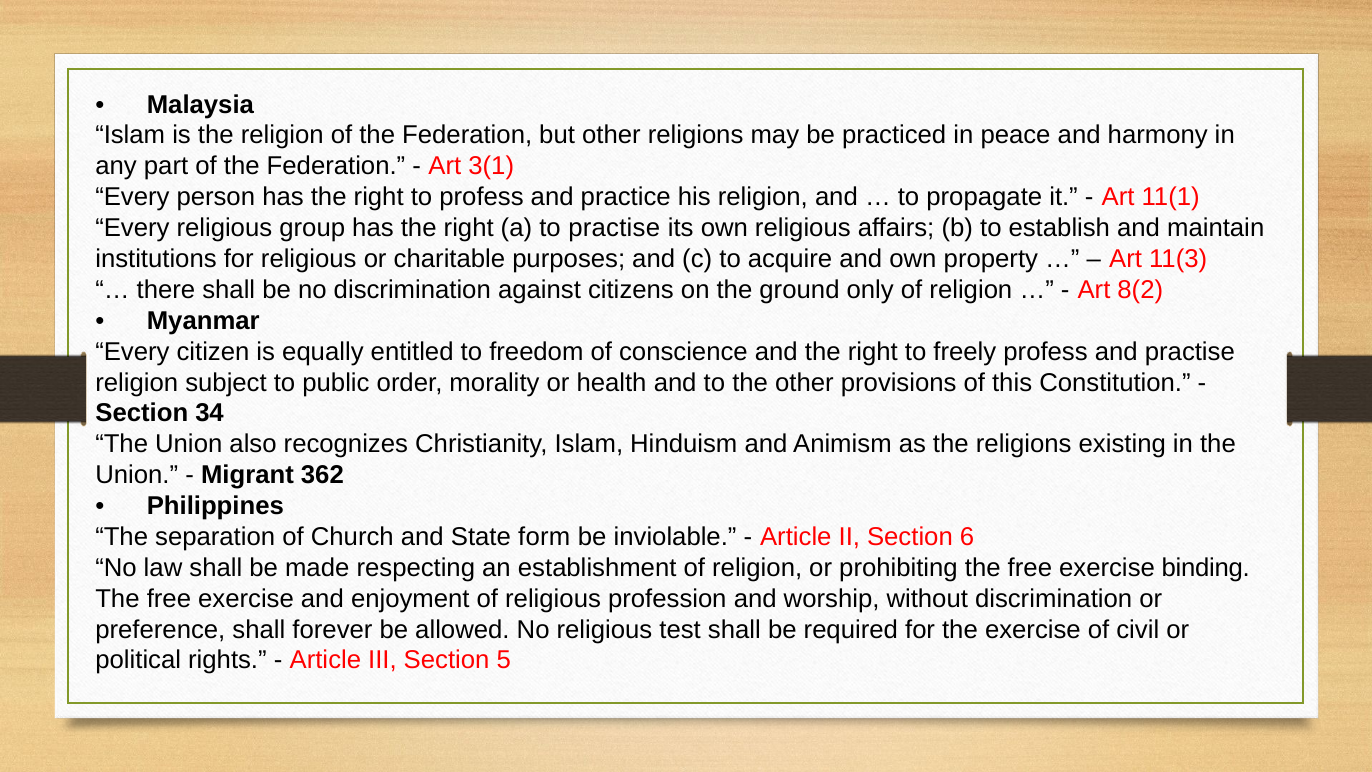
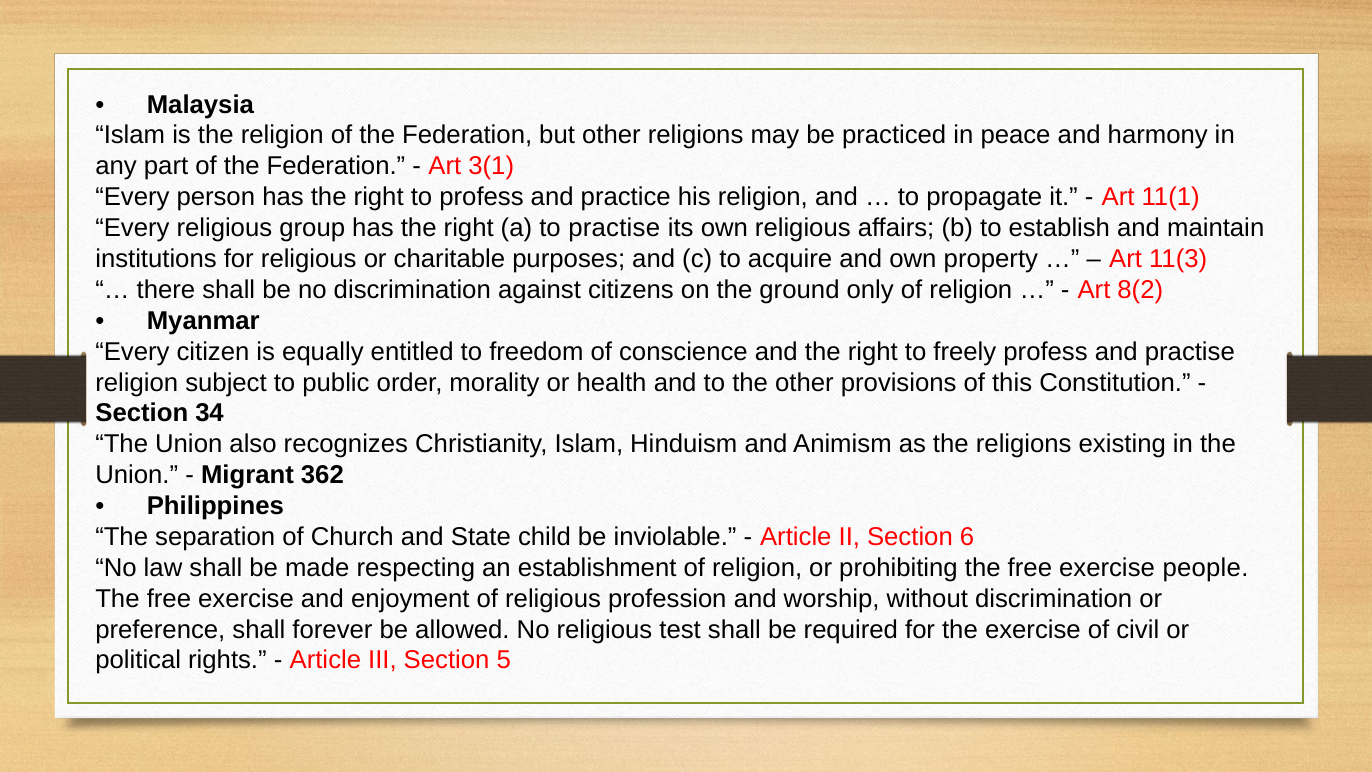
form: form -> child
binding: binding -> people
